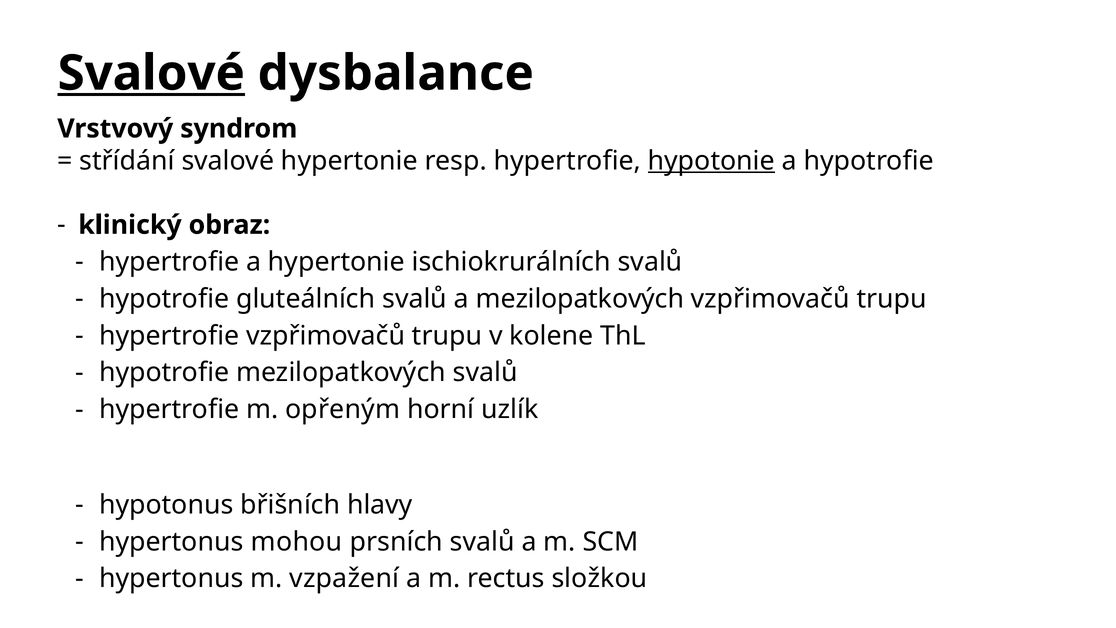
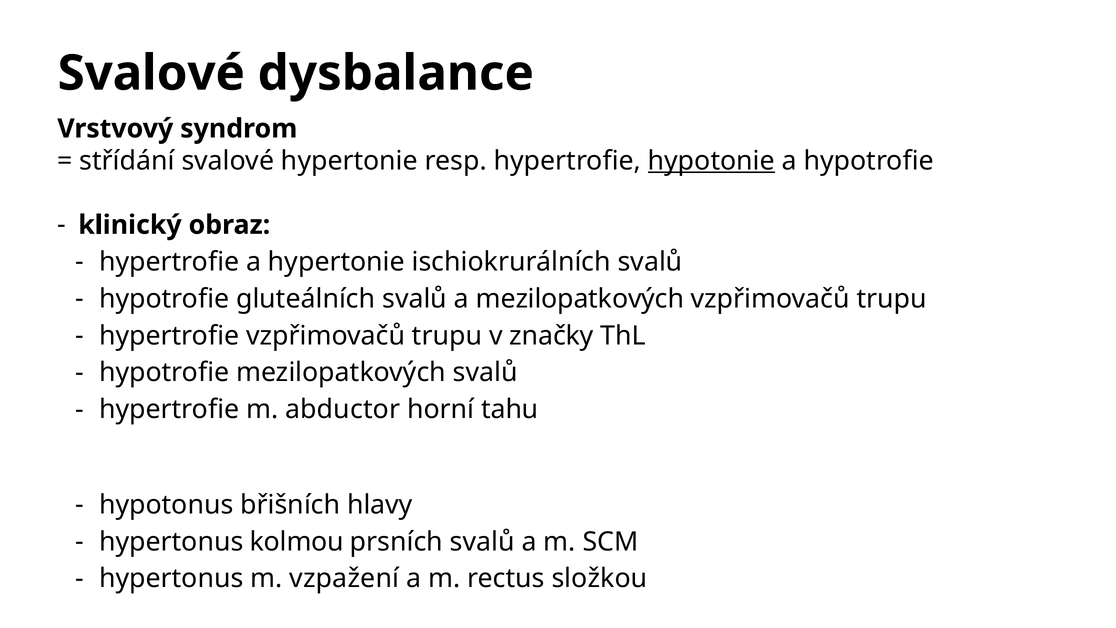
Svalové at (151, 73) underline: present -> none
kolene: kolene -> značky
opřeným: opřeným -> abductor
uzlík: uzlík -> tahu
mohou: mohou -> kolmou
